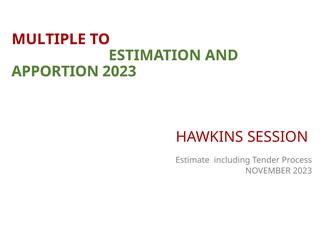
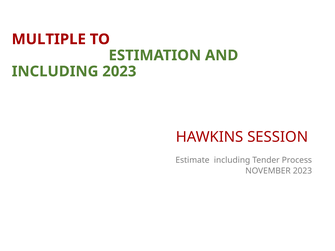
APPORTION at (55, 71): APPORTION -> INCLUDING
